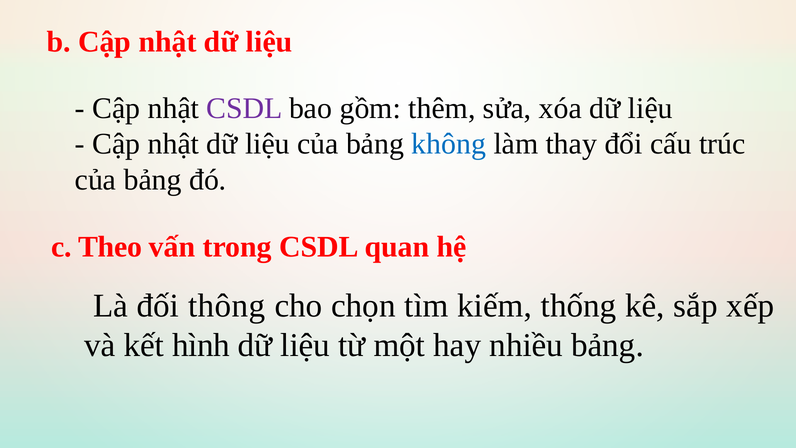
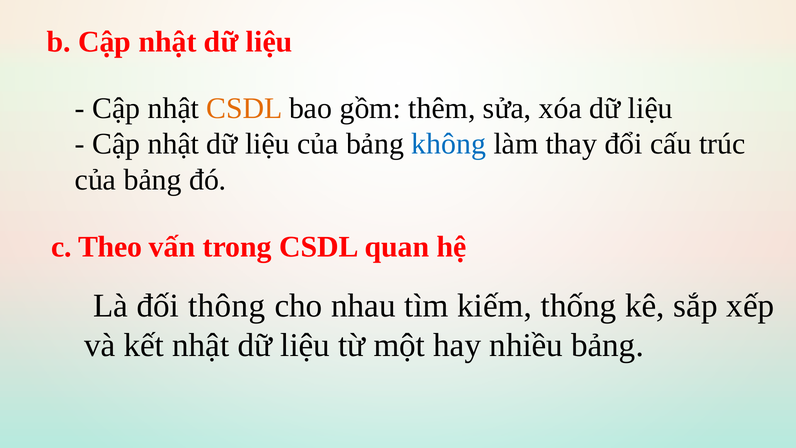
CSDL at (245, 108) colour: purple -> orange
chọn: chọn -> nhau
kết hình: hình -> nhật
